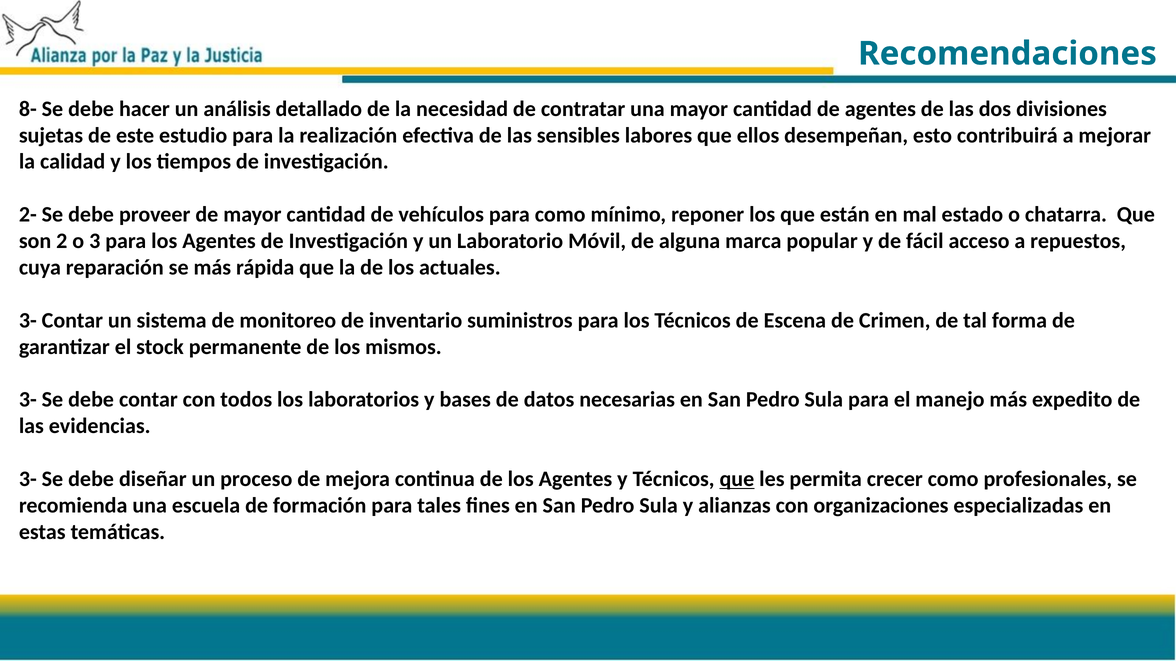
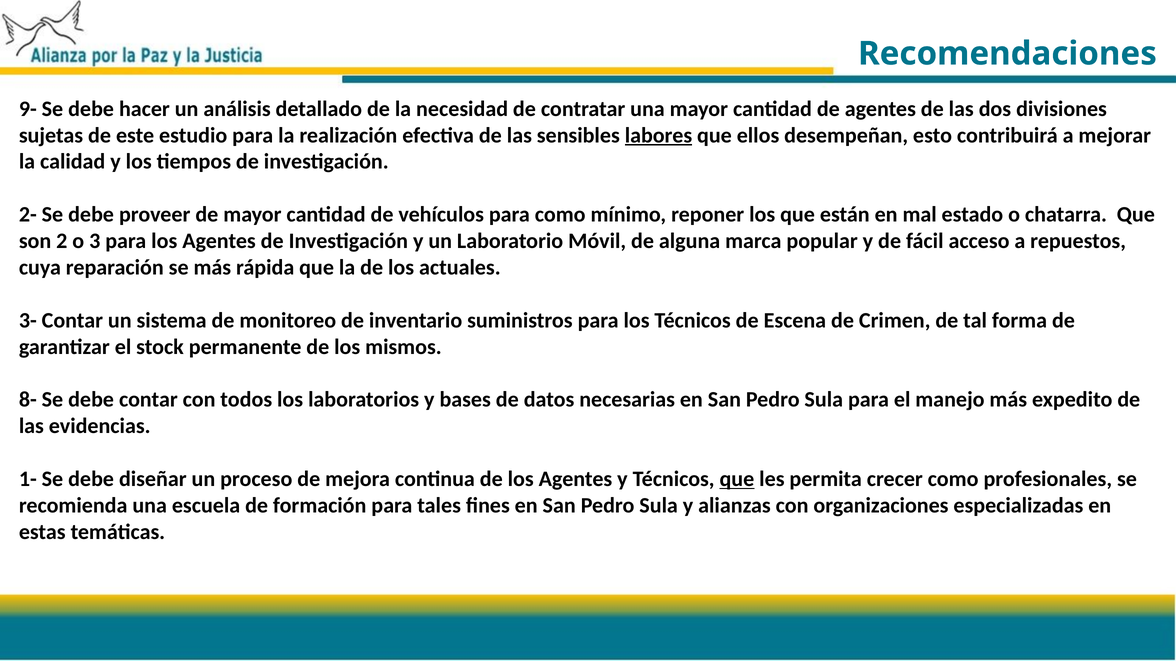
8-: 8- -> 9-
labores underline: none -> present
3- at (28, 400): 3- -> 8-
3- at (28, 479): 3- -> 1-
